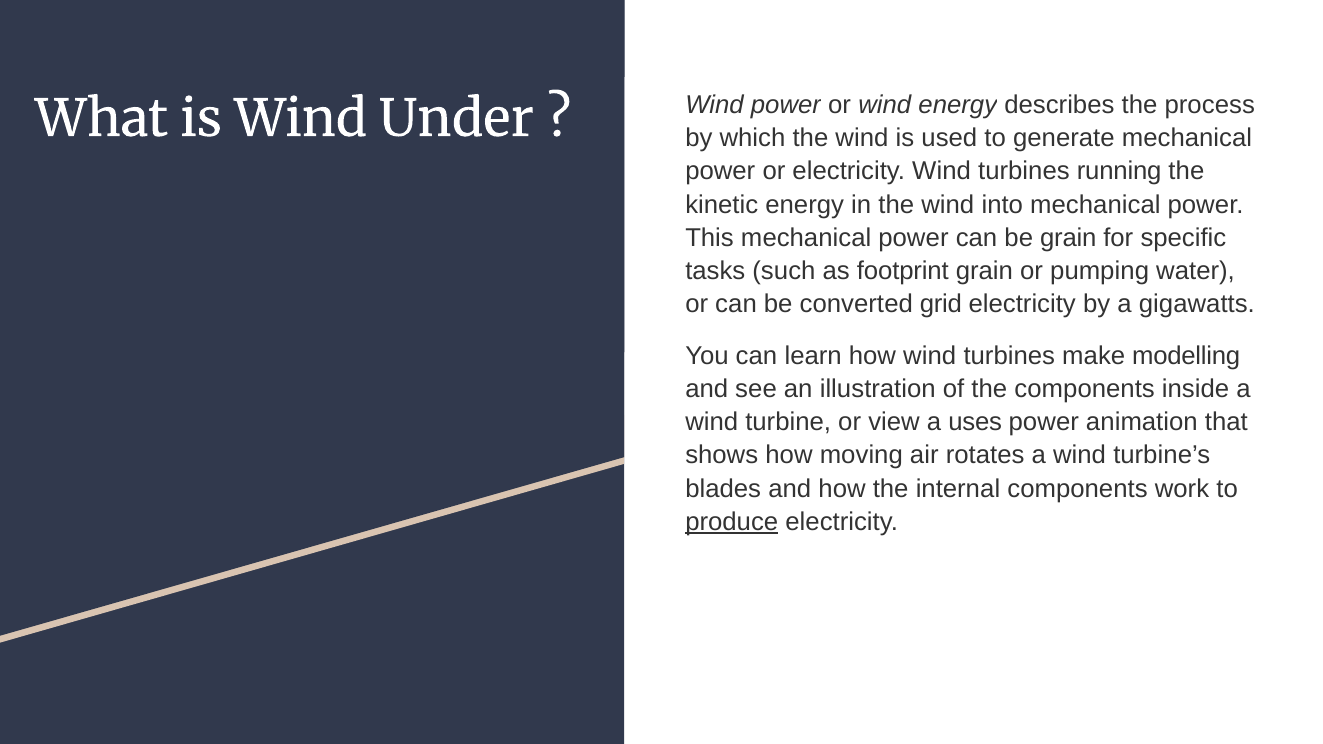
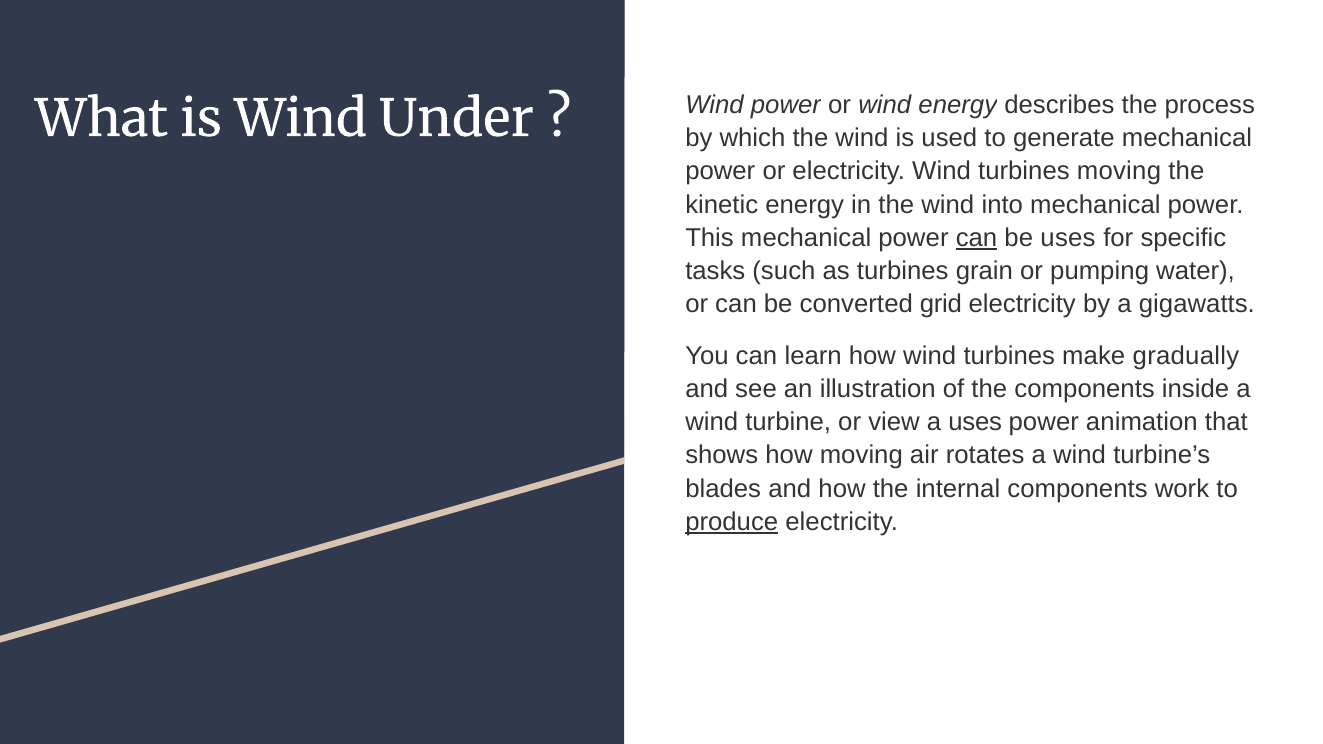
turbines running: running -> moving
can at (977, 238) underline: none -> present
be grain: grain -> uses
as footprint: footprint -> turbines
modelling: modelling -> gradually
